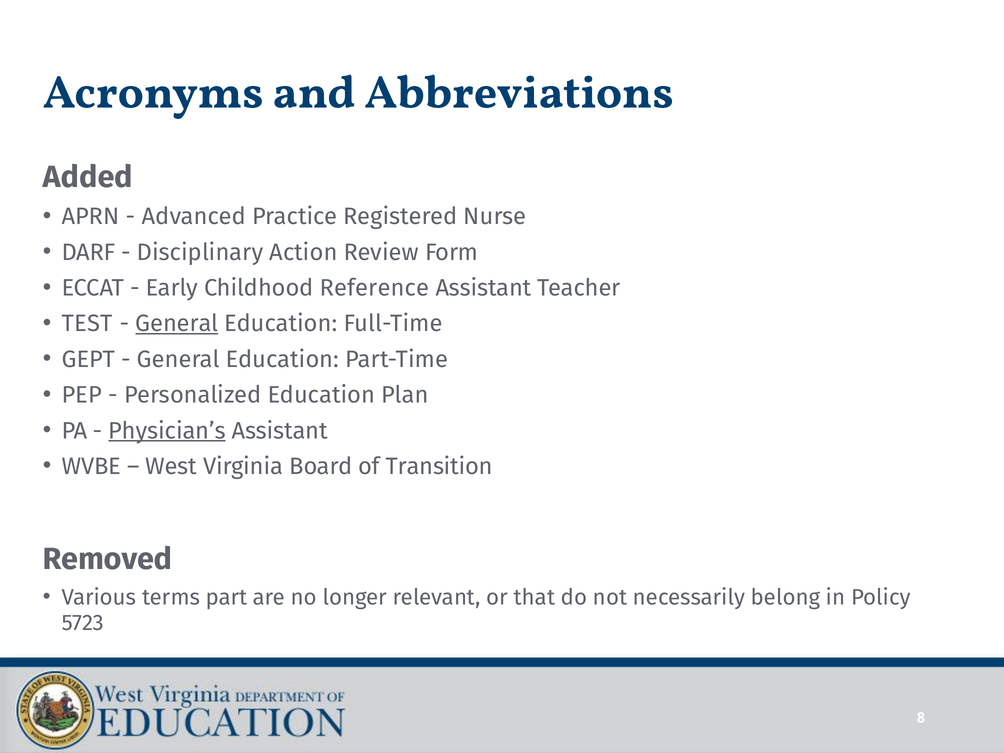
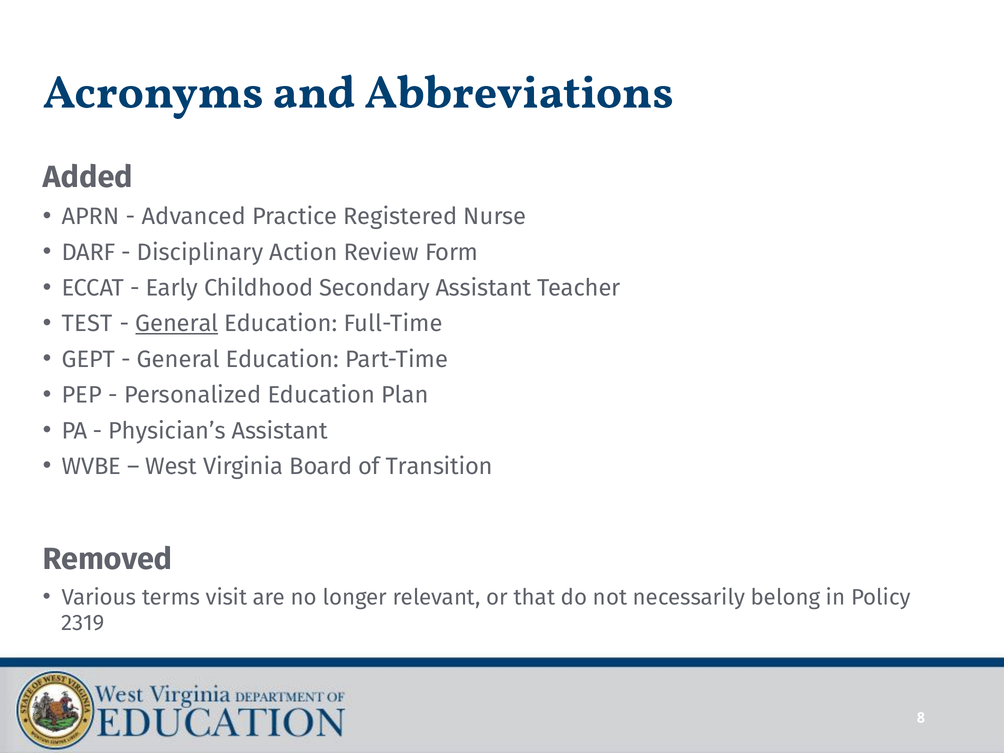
Reference: Reference -> Secondary
Physician’s underline: present -> none
part: part -> visit
5723: 5723 -> 2319
